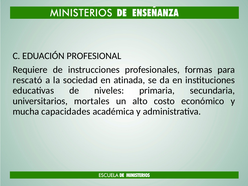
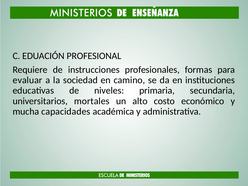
rescató: rescató -> evaluar
atinada: atinada -> camino
